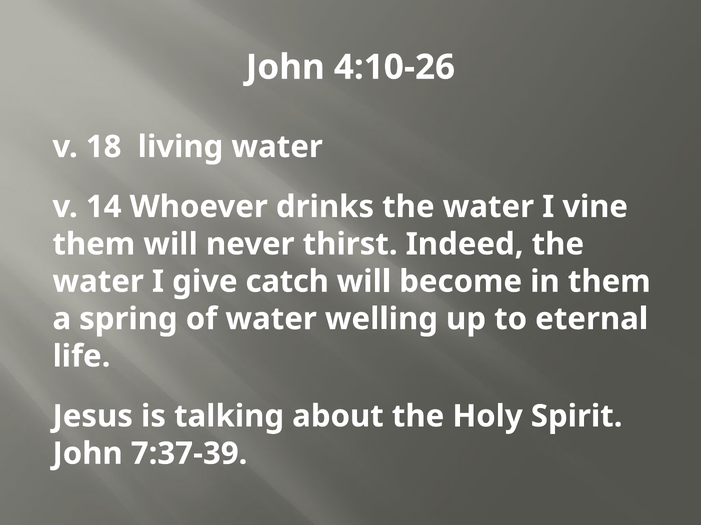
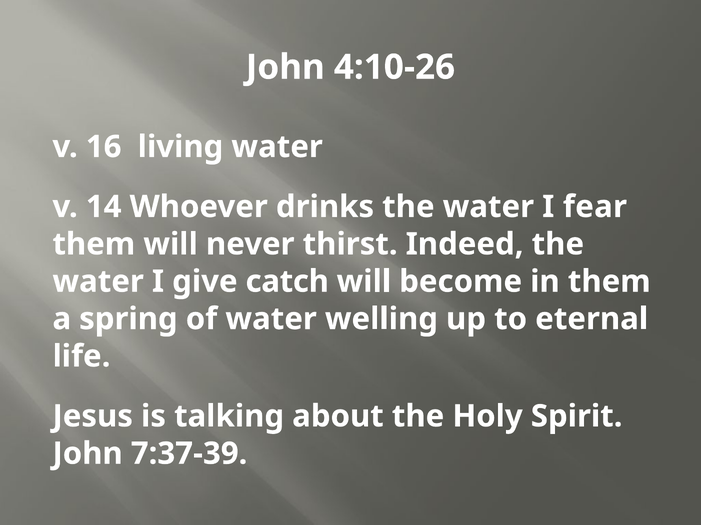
18: 18 -> 16
vine: vine -> fear
